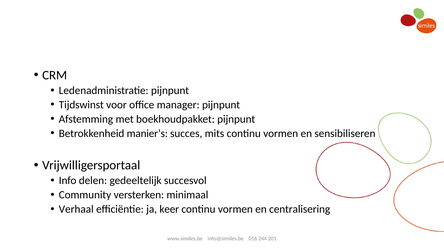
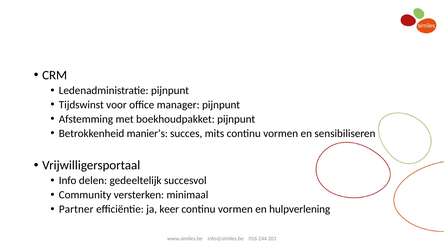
Verhaal: Verhaal -> Partner
centralisering: centralisering -> hulpverlening
